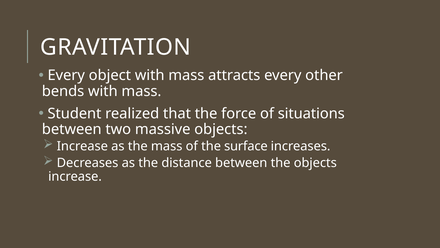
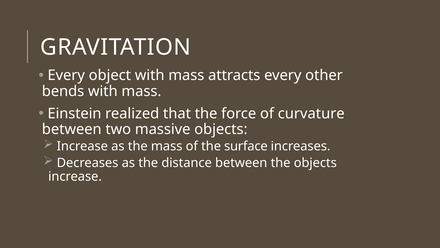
Student: Student -> Einstein
situations: situations -> curvature
